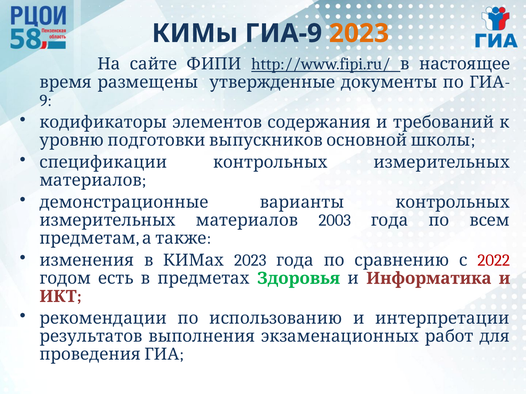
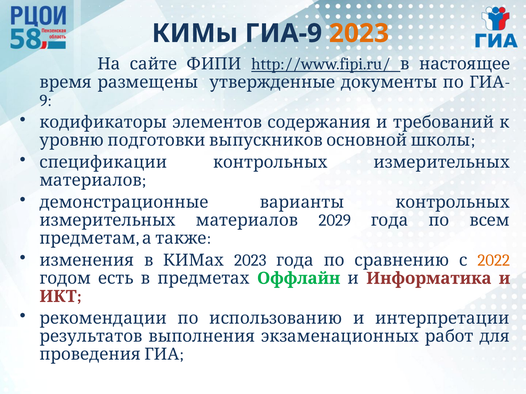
2003: 2003 -> 2029
2022 colour: red -> orange
Здоровья: Здоровья -> Оффлайн
